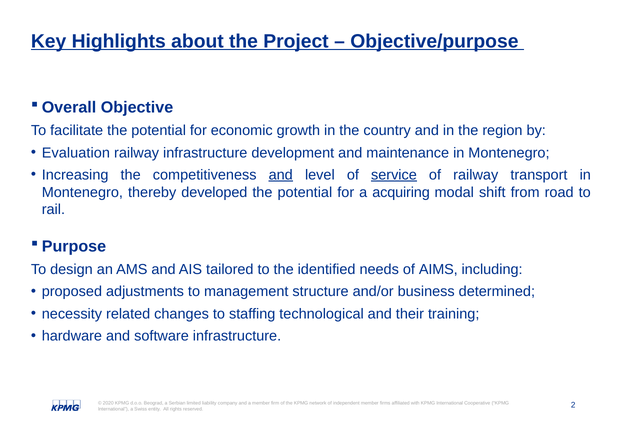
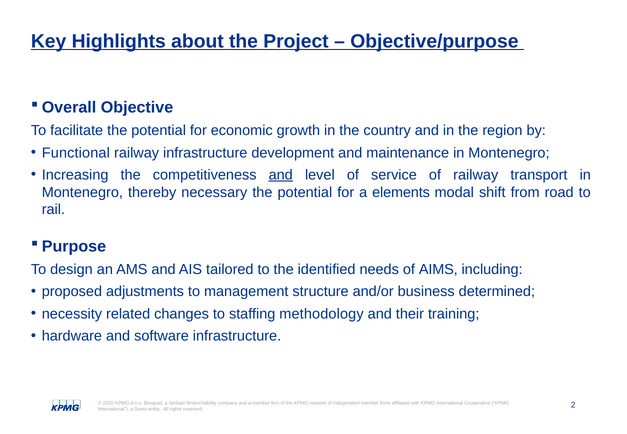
Evaluation: Evaluation -> Functional
service underline: present -> none
developed: developed -> necessary
acquiring: acquiring -> elements
technological: technological -> methodology
